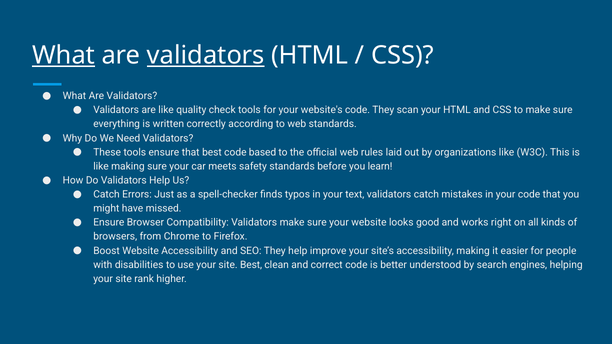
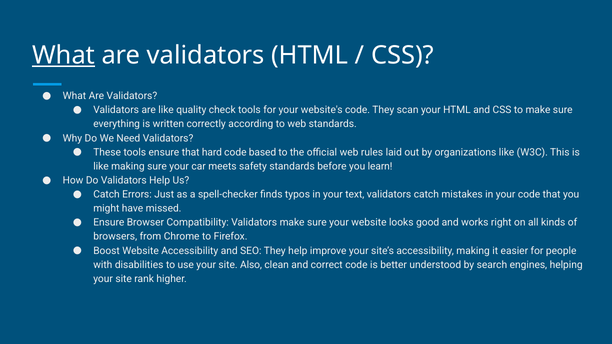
validators at (206, 56) underline: present -> none
that best: best -> hard
site Best: Best -> Also
